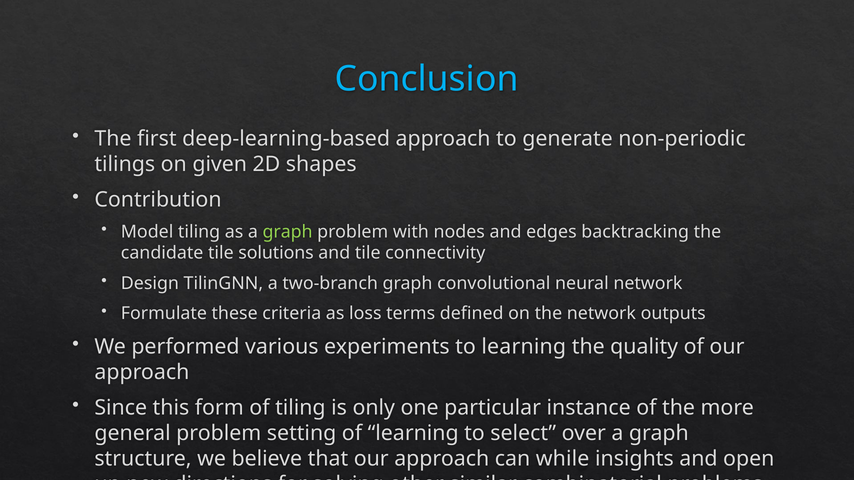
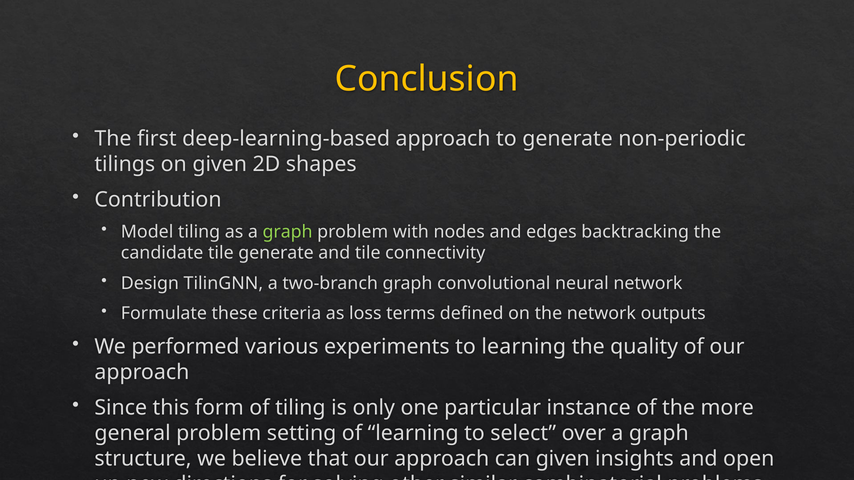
Conclusion colour: light blue -> yellow
tile solutions: solutions -> generate
can while: while -> given
